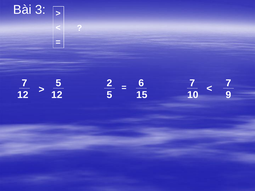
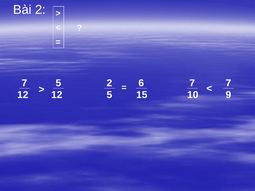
Bài 3: 3 -> 2
